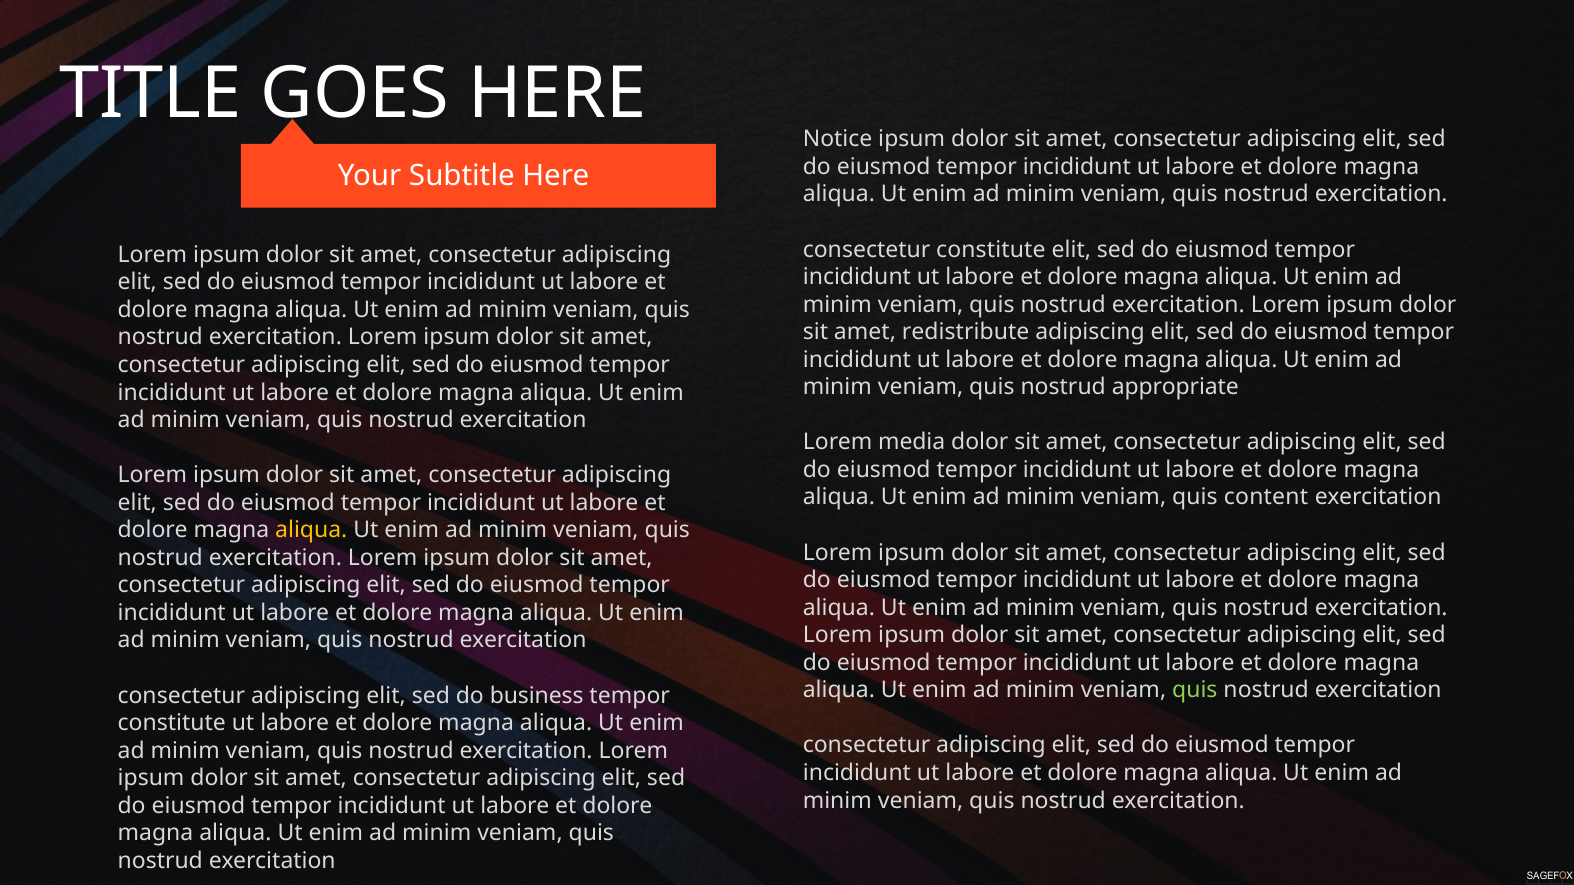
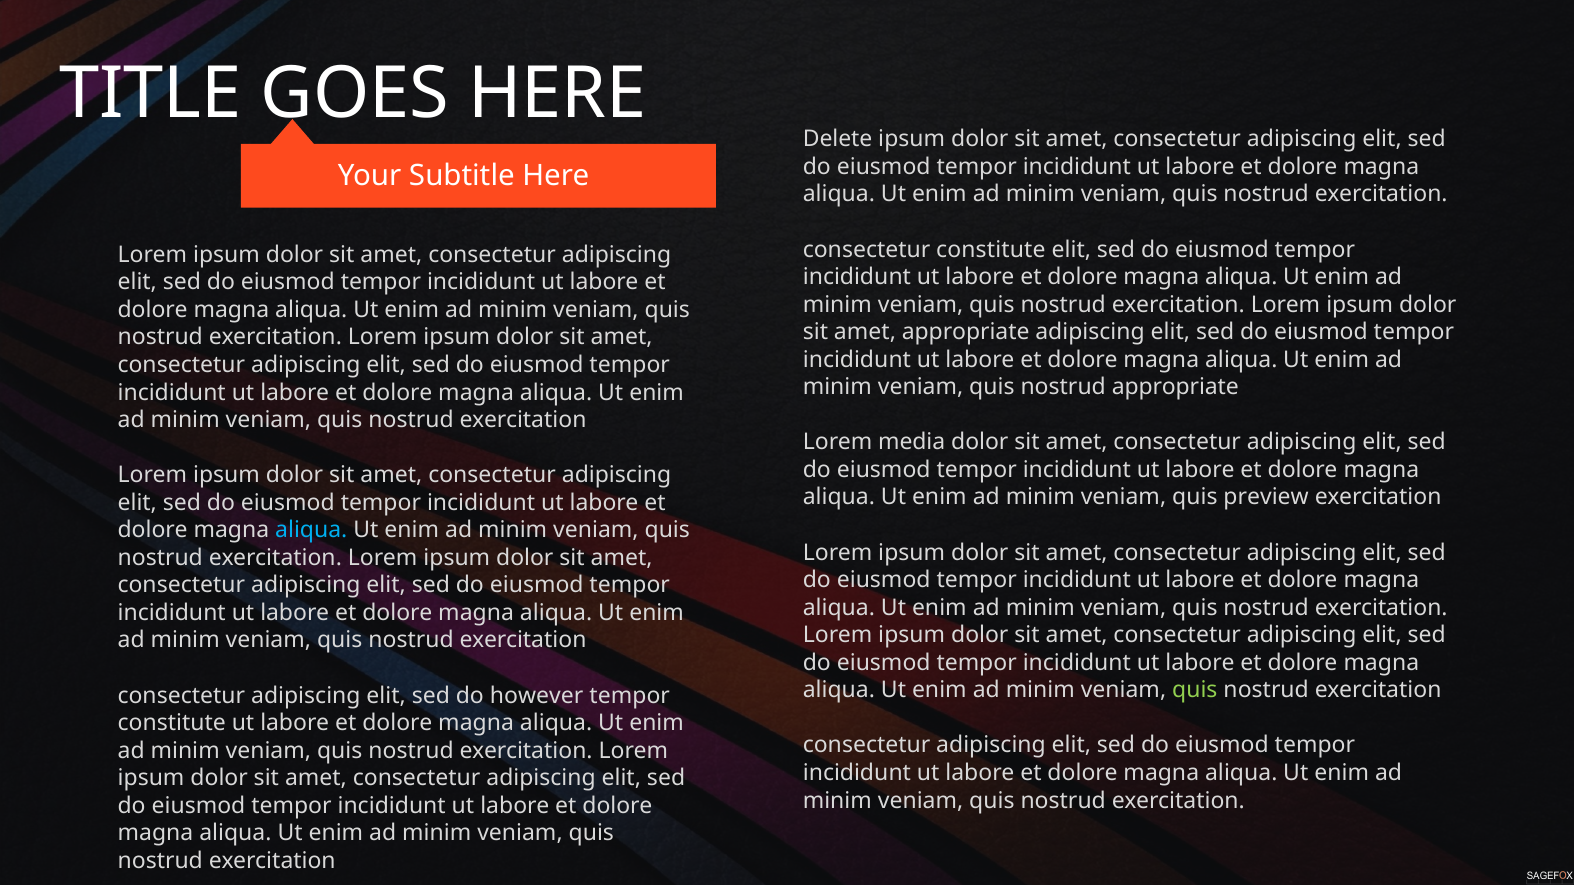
Notice: Notice -> Delete
amet redistribute: redistribute -> appropriate
content: content -> preview
aliqua at (311, 530) colour: yellow -> light blue
business: business -> however
